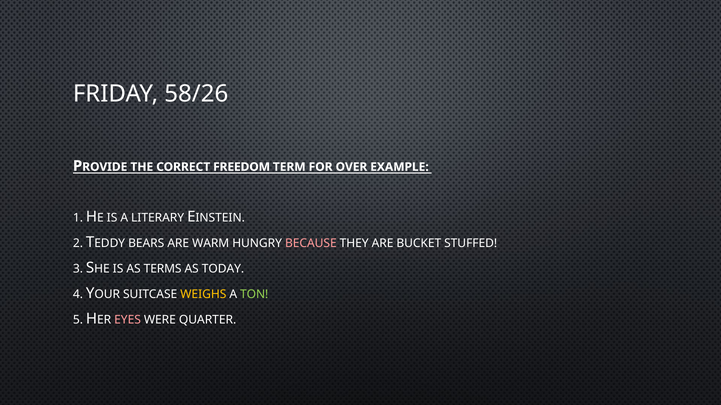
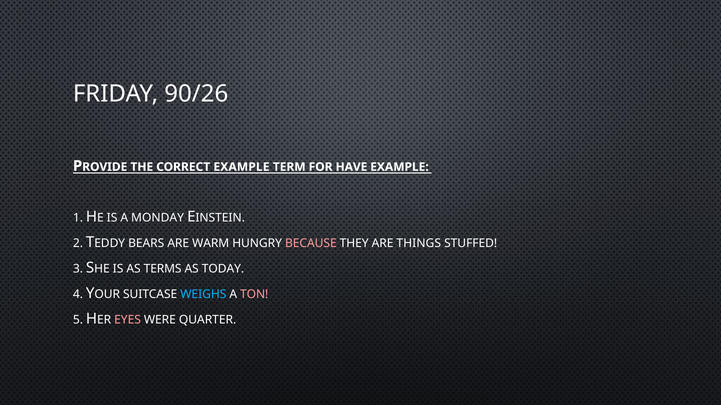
58/26: 58/26 -> 90/26
CORRECT FREEDOM: FREEDOM -> EXAMPLE
OVER: OVER -> HAVE
LITERARY: LITERARY -> MONDAY
BUCKET: BUCKET -> THINGS
WEIGHS colour: yellow -> light blue
TON colour: light green -> pink
